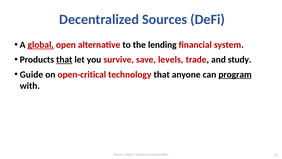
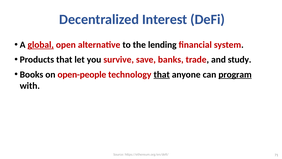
Sources: Sources -> Interest
that at (64, 60) underline: present -> none
levels: levels -> banks
Guide: Guide -> Books
open-critical: open-critical -> open-people
that at (162, 74) underline: none -> present
